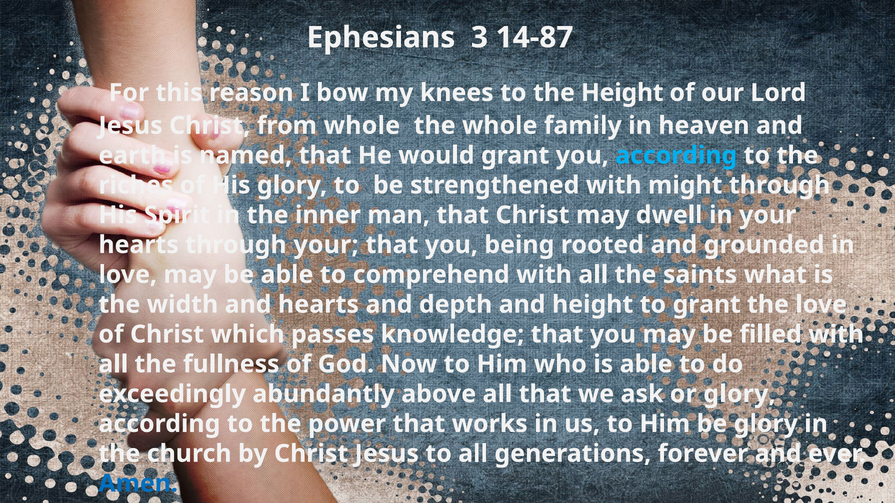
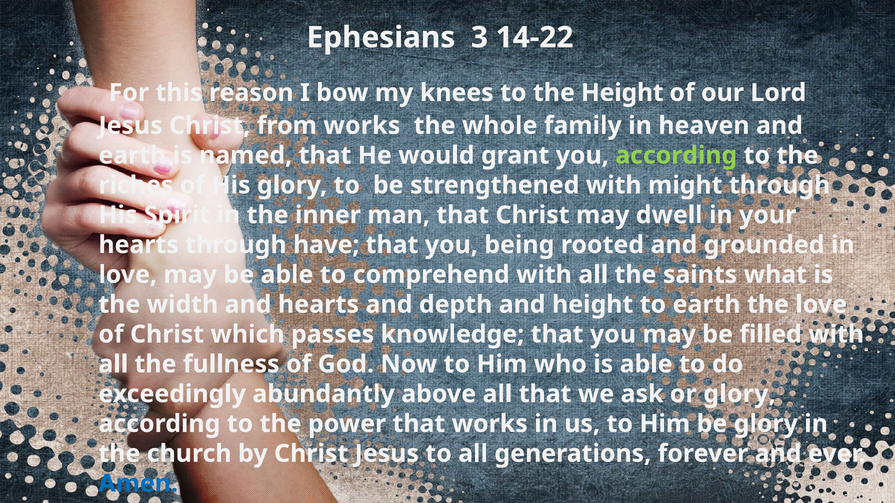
14-87: 14-87 -> 14-22
from whole: whole -> works
according at (676, 156) colour: light blue -> light green
through your: your -> have
to grant: grant -> earth
